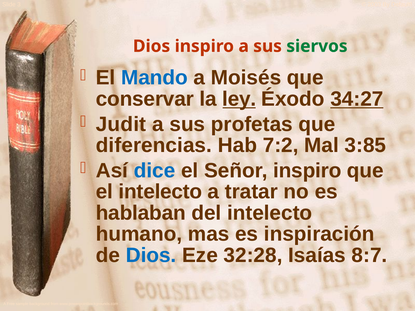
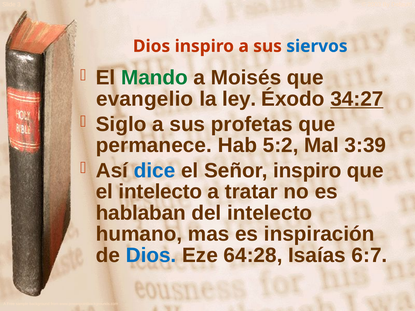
siervos colour: green -> blue
Mando colour: blue -> green
conservar: conservar -> evangelio
ley underline: present -> none
Judit: Judit -> Siglo
diferencias: diferencias -> permanece
7:2: 7:2 -> 5:2
3:85: 3:85 -> 3:39
32:28: 32:28 -> 64:28
8:7: 8:7 -> 6:7
